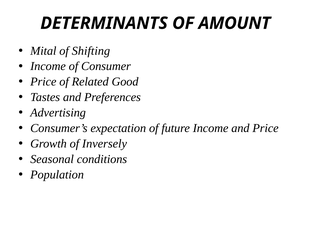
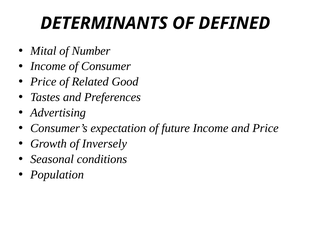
AMOUNT: AMOUNT -> DEFINED
Shifting: Shifting -> Number
